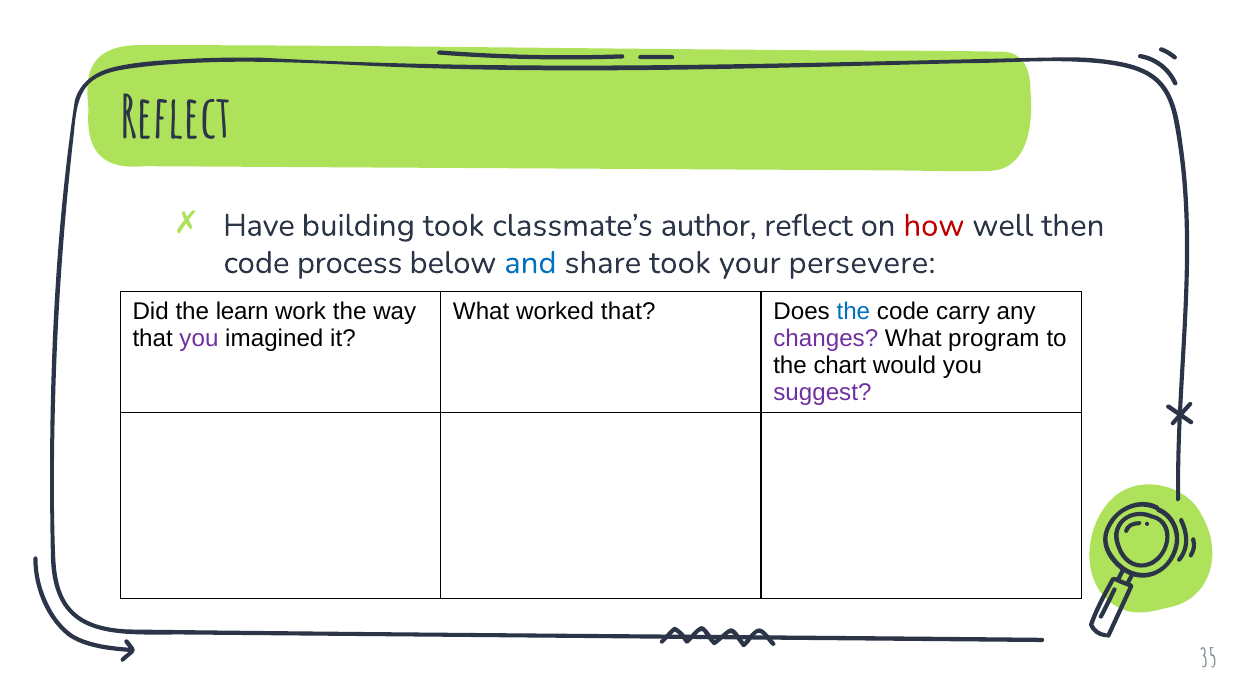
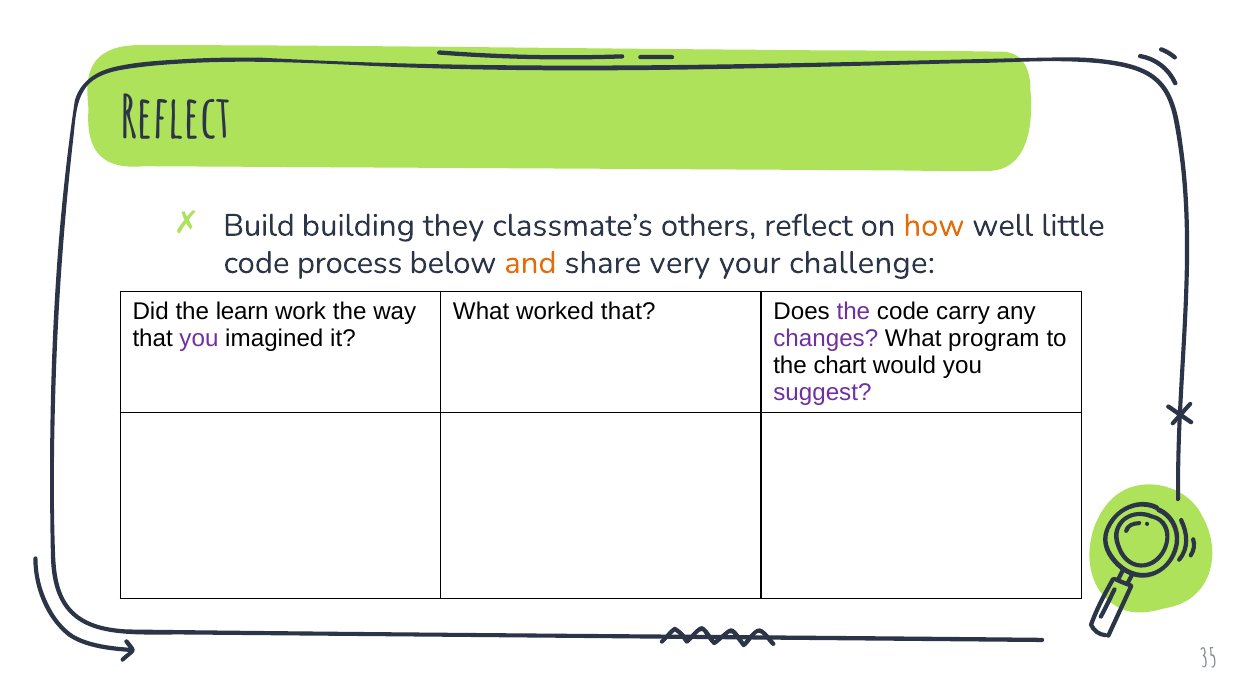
Have: Have -> Build
building took: took -> they
author: author -> others
how colour: red -> orange
then: then -> little
and colour: blue -> orange
share took: took -> very
persevere: persevere -> challenge
the at (853, 312) colour: blue -> purple
